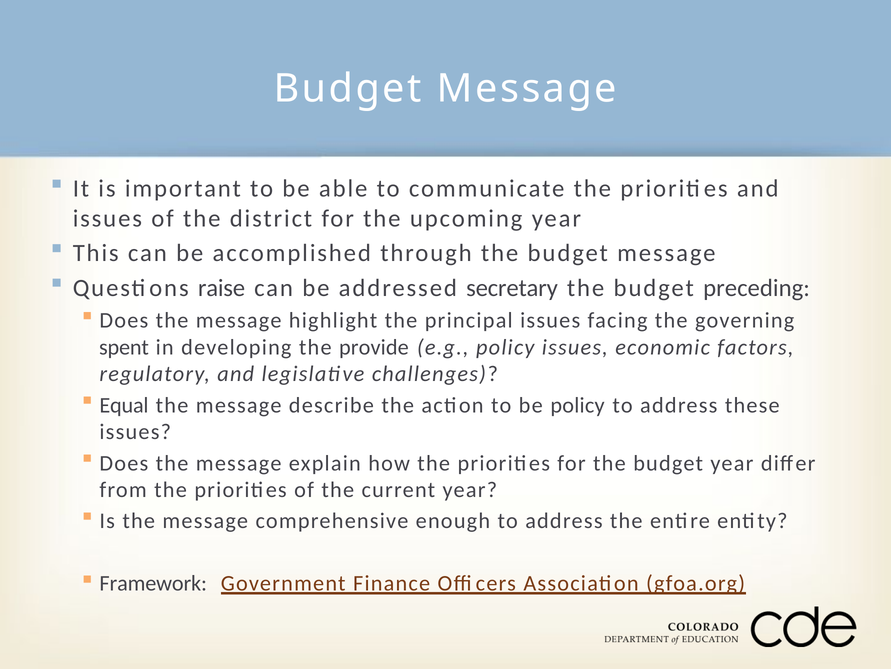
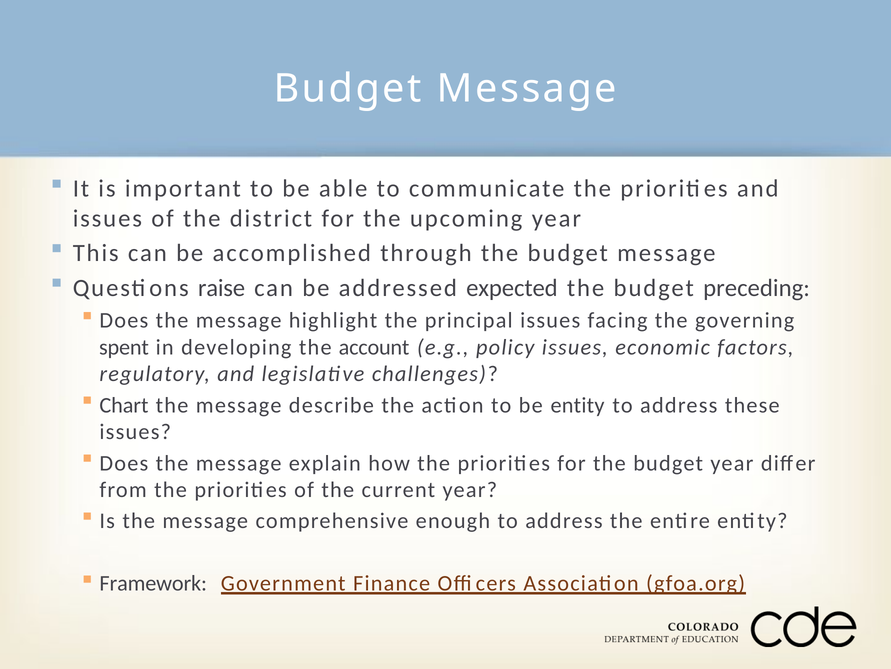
secretary: secretary -> expected
provide: provide -> account
Equal: Equal -> Chart
be policy: policy -> entity
